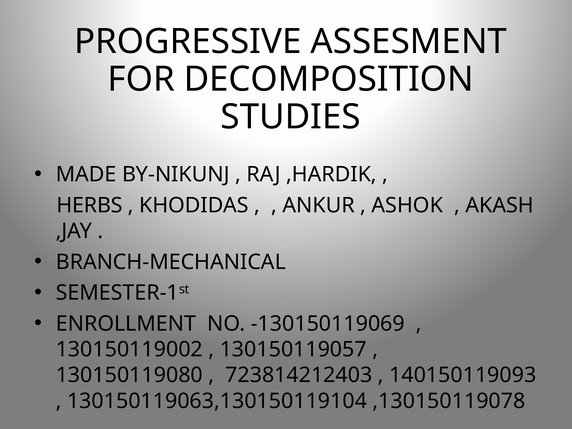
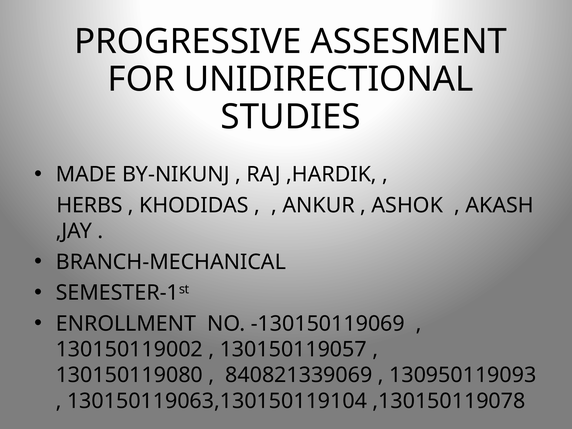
DECOMPOSITION: DECOMPOSITION -> UNIDIRECTIONAL
723814212403: 723814212403 -> 840821339069
140150119093: 140150119093 -> 130950119093
